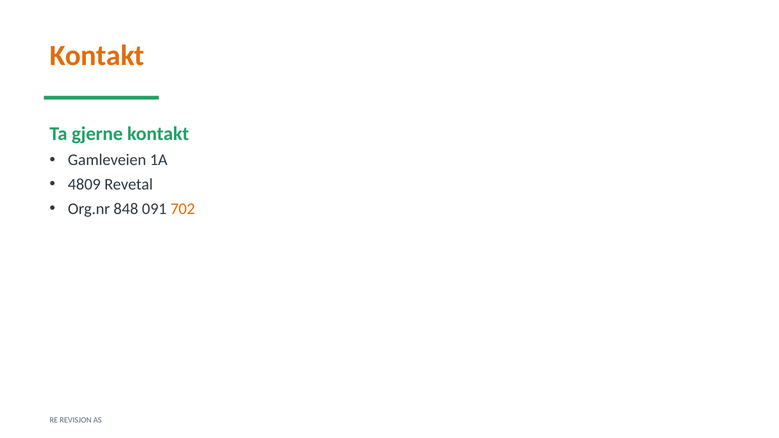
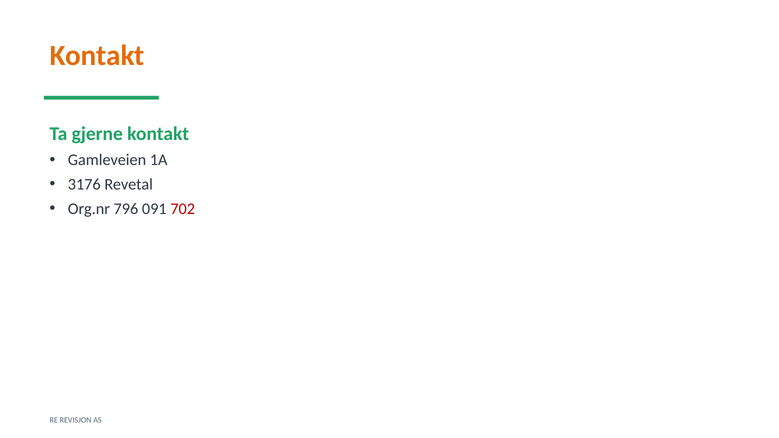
4809: 4809 -> 3176
848: 848 -> 796
702 colour: orange -> red
